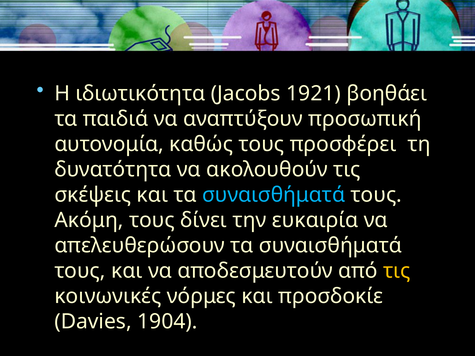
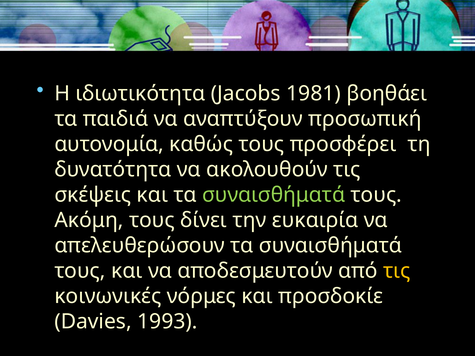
1921: 1921 -> 1981
συναισθήματά at (274, 195) colour: light blue -> light green
1904: 1904 -> 1993
